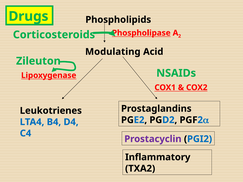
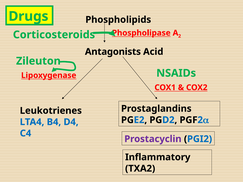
Modulating: Modulating -> Antagonists
